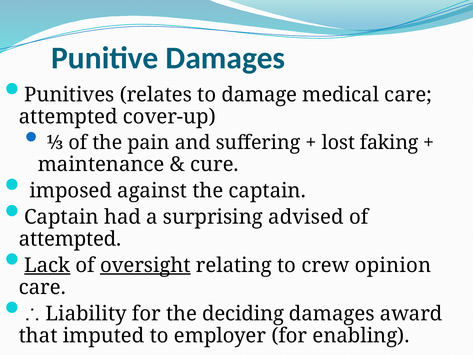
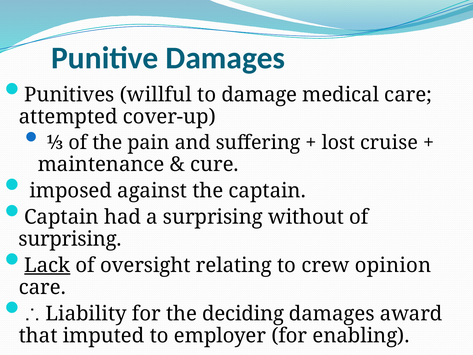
relates: relates -> willful
faking: faking -> cruise
advised: advised -> without
attempted at (70, 239): attempted -> surprising
oversight underline: present -> none
